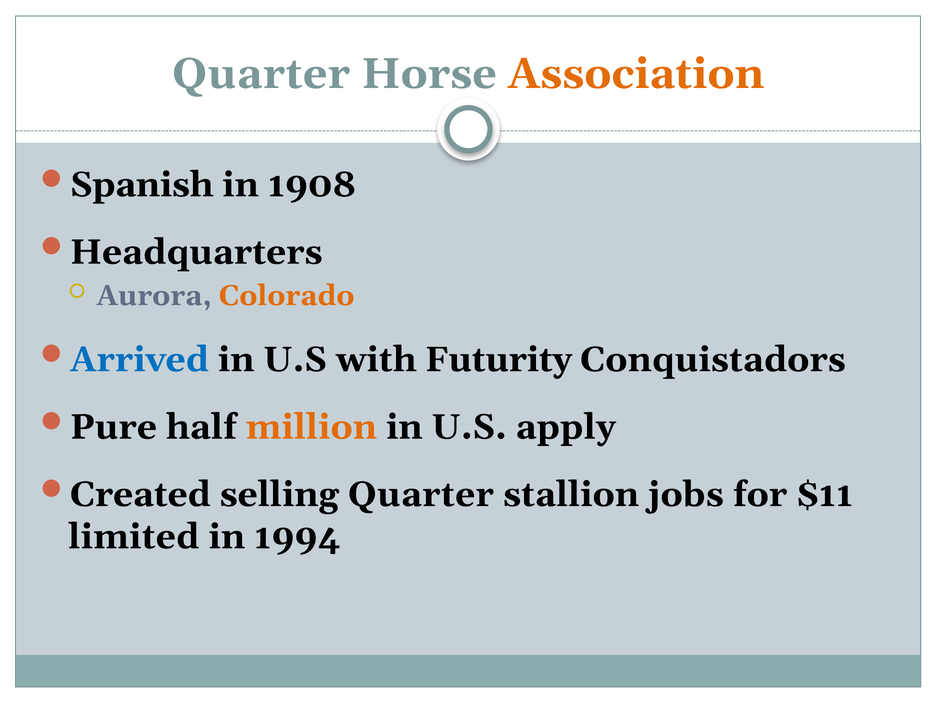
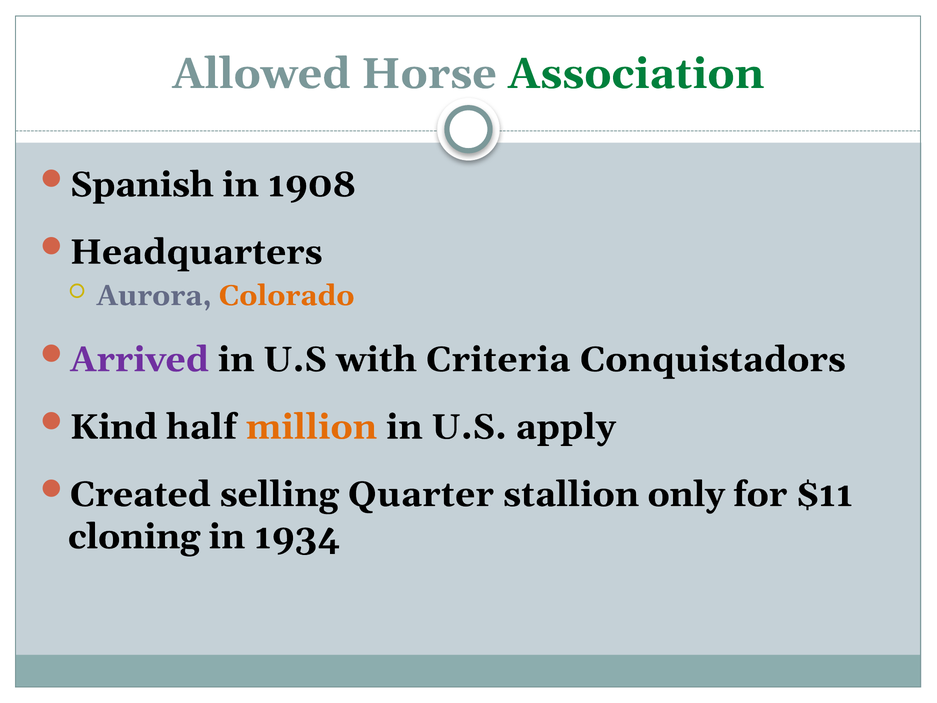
Quarter at (261, 74): Quarter -> Allowed
Association colour: orange -> green
Arrived colour: blue -> purple
Futurity: Futurity -> Criteria
Pure: Pure -> Kind
jobs: jobs -> only
limited: limited -> cloning
1994: 1994 -> 1934
